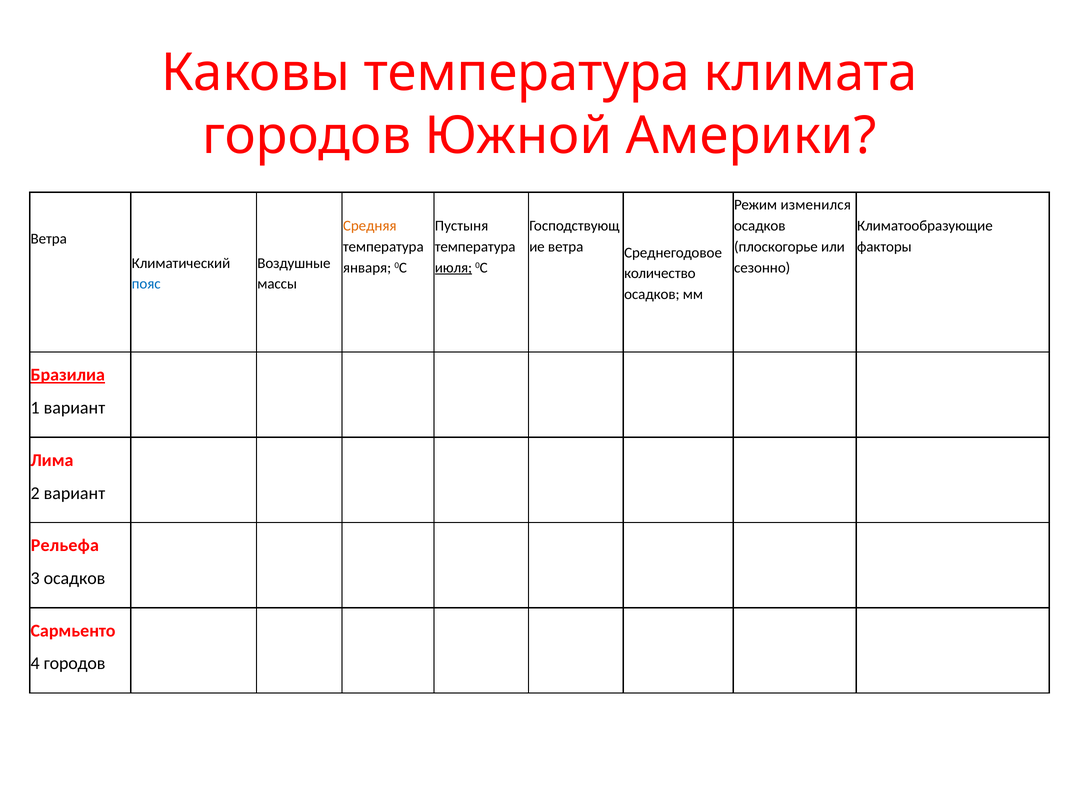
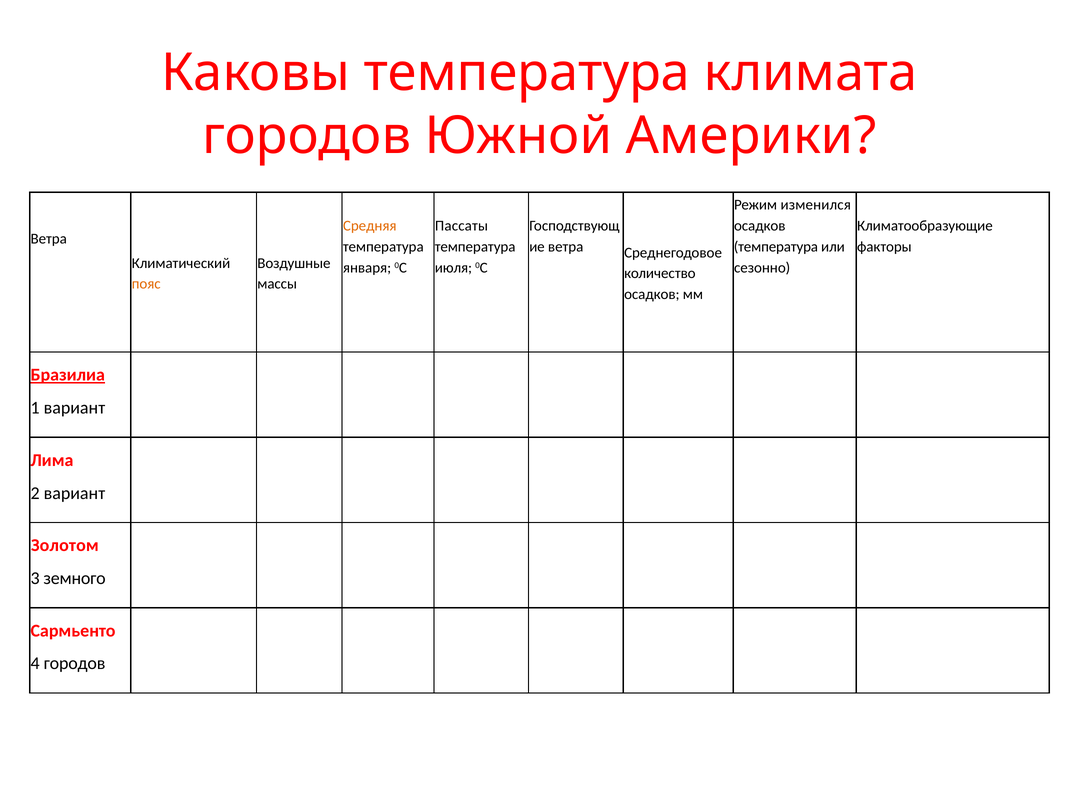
Пустыня: Пустыня -> Пассаты
плоскогорье at (776, 247): плоскогорье -> температура
июля underline: present -> none
пояс colour: blue -> orange
Рельефа: Рельефа -> Золотом
3 осадков: осадков -> земного
